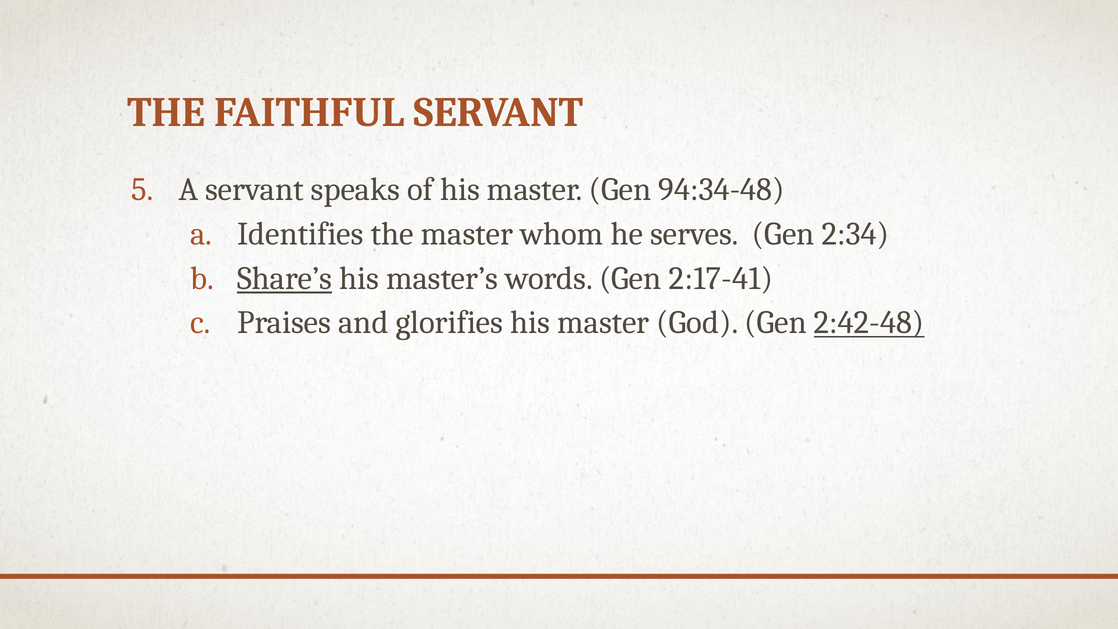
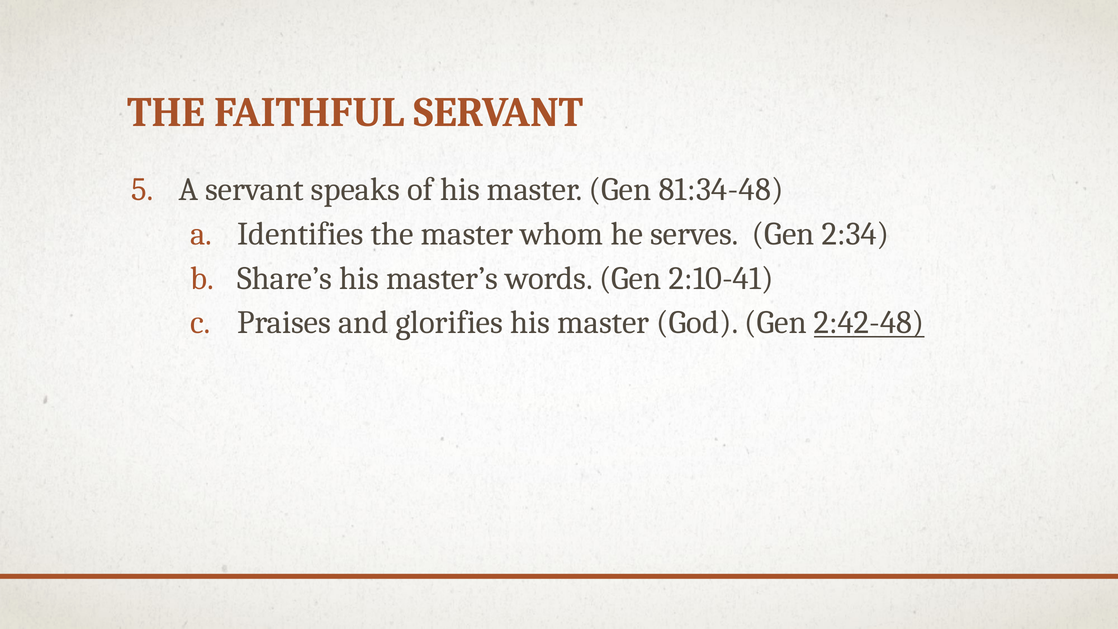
94:34-48: 94:34-48 -> 81:34-48
Share’s underline: present -> none
2:17-41: 2:17-41 -> 2:10-41
